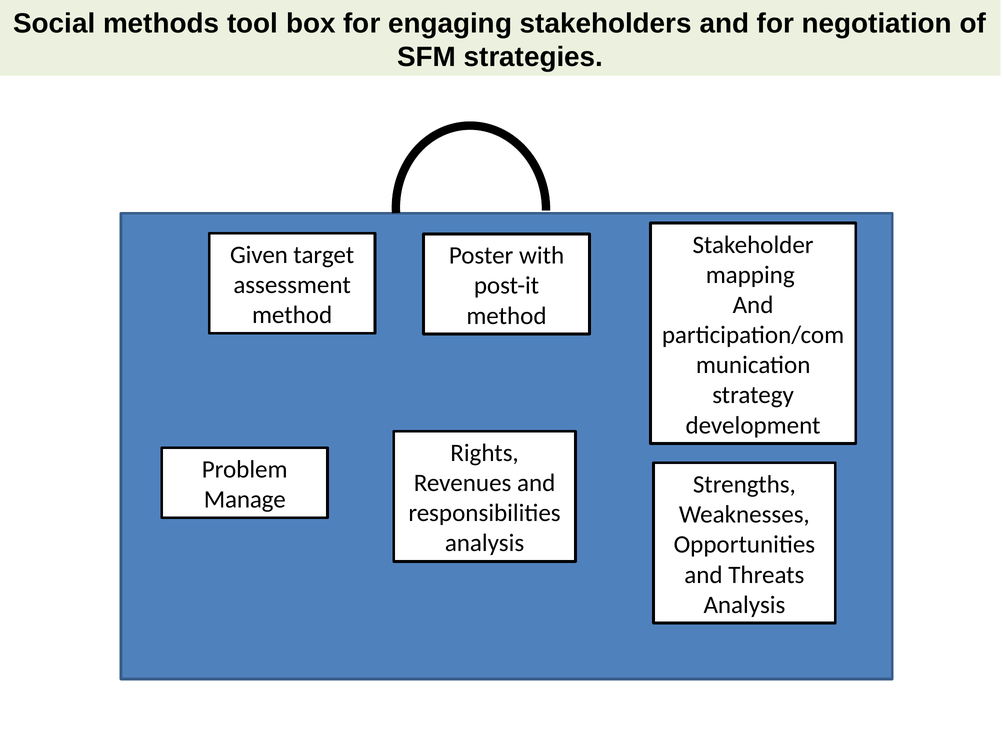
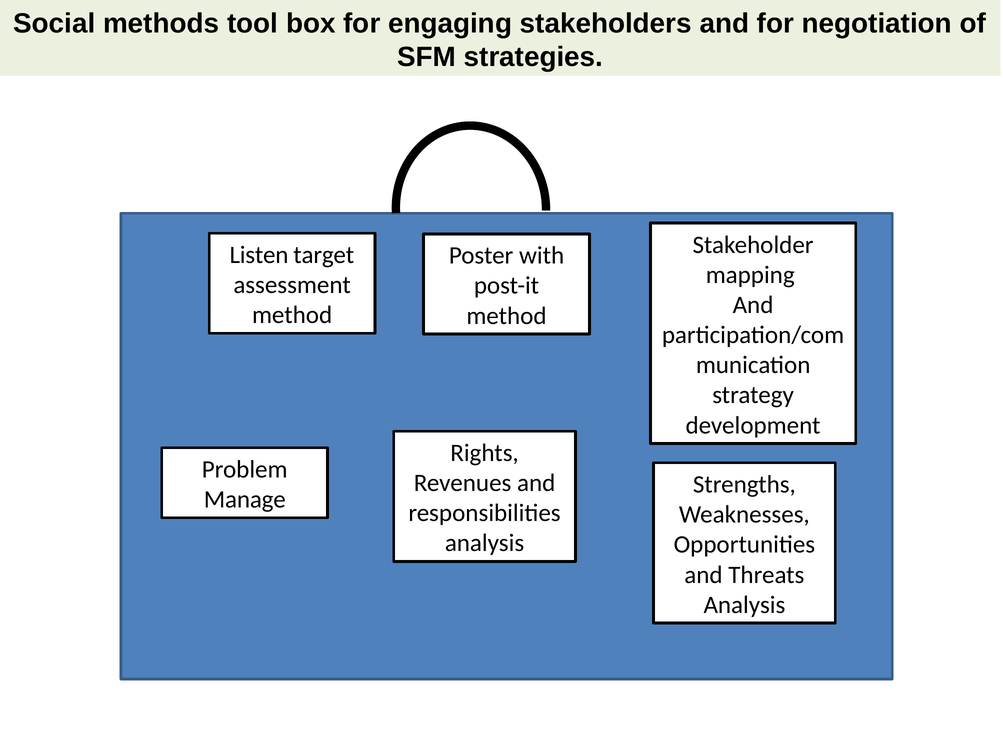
Given: Given -> Listen
